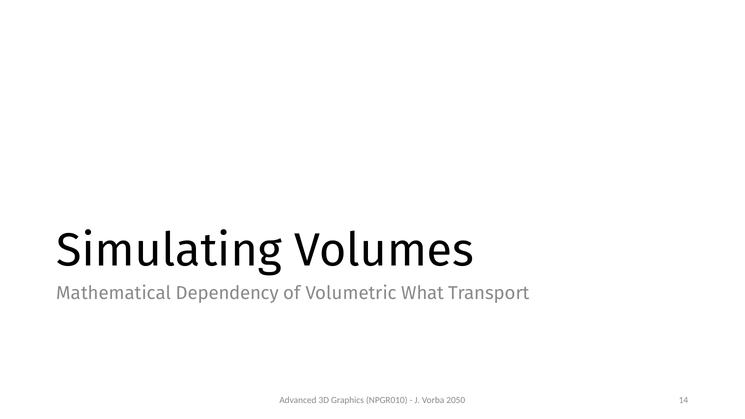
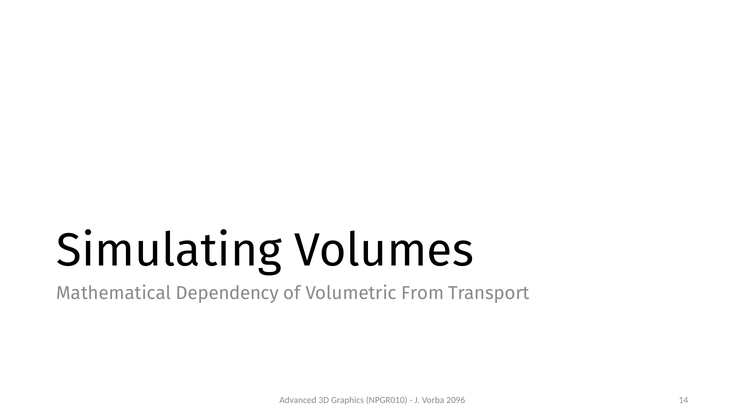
What: What -> From
2050: 2050 -> 2096
